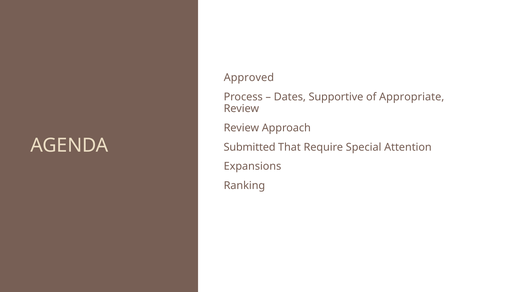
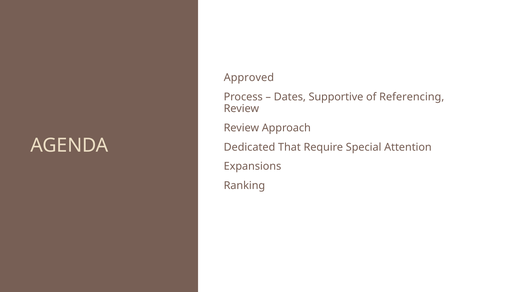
Appropriate: Appropriate -> Referencing
Submitted: Submitted -> Dedicated
